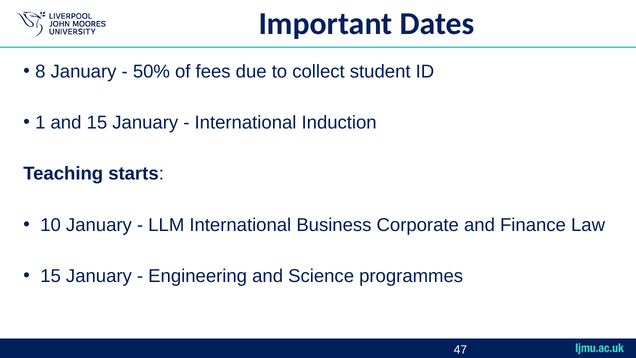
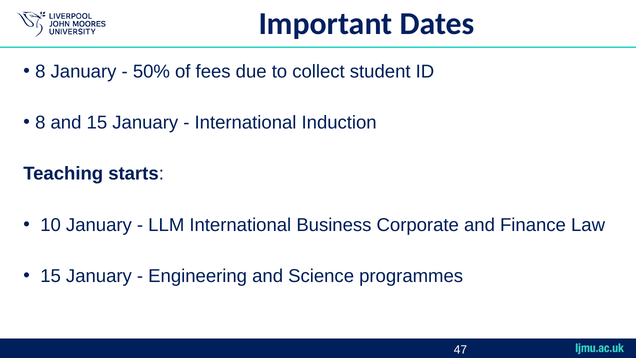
1 at (40, 123): 1 -> 8
